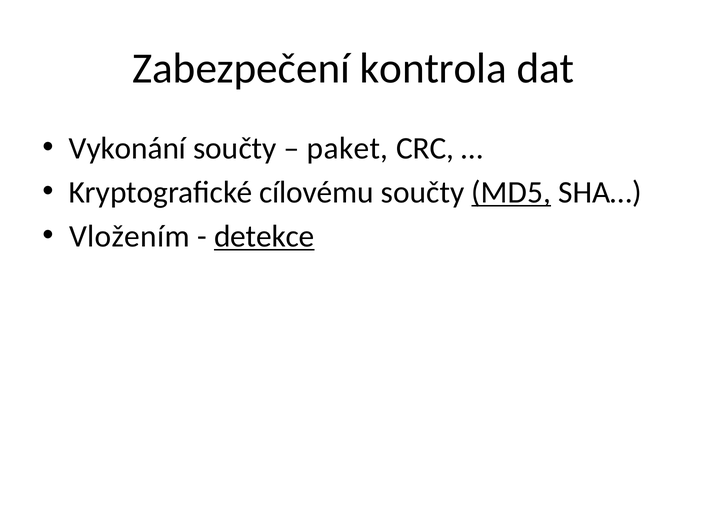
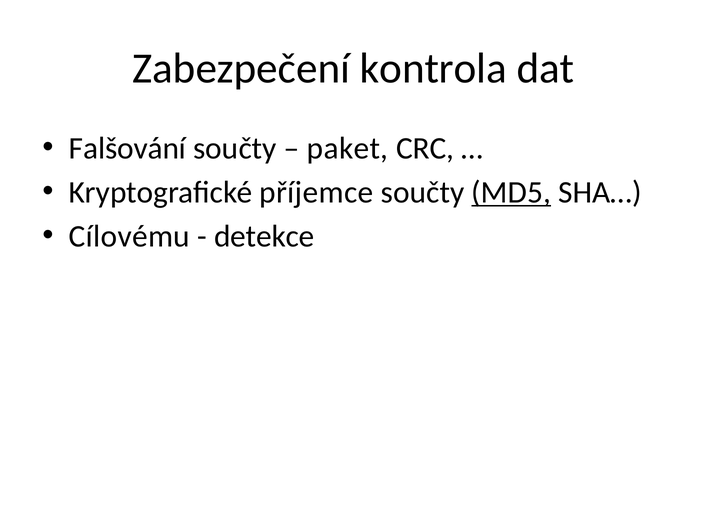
Vykonání: Vykonání -> Falšování
cílovému: cílovému -> příjemce
Vložením: Vložením -> Cílovému
detekce underline: present -> none
